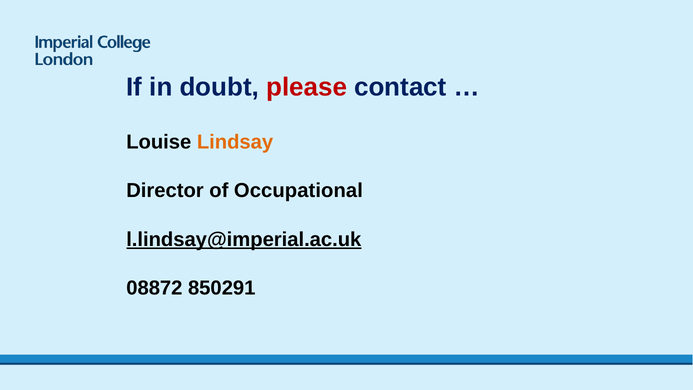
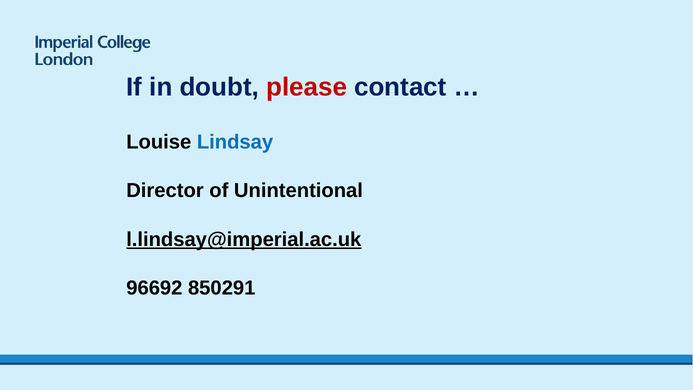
Lindsay colour: orange -> blue
Occupational: Occupational -> Unintentional
08872: 08872 -> 96692
